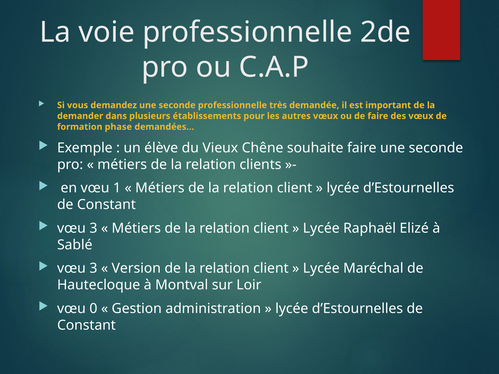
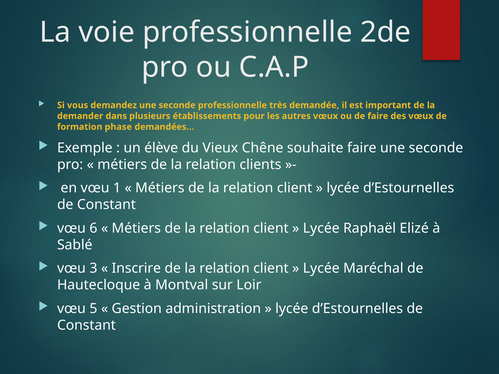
3 at (93, 228): 3 -> 6
Version: Version -> Inscrire
0: 0 -> 5
